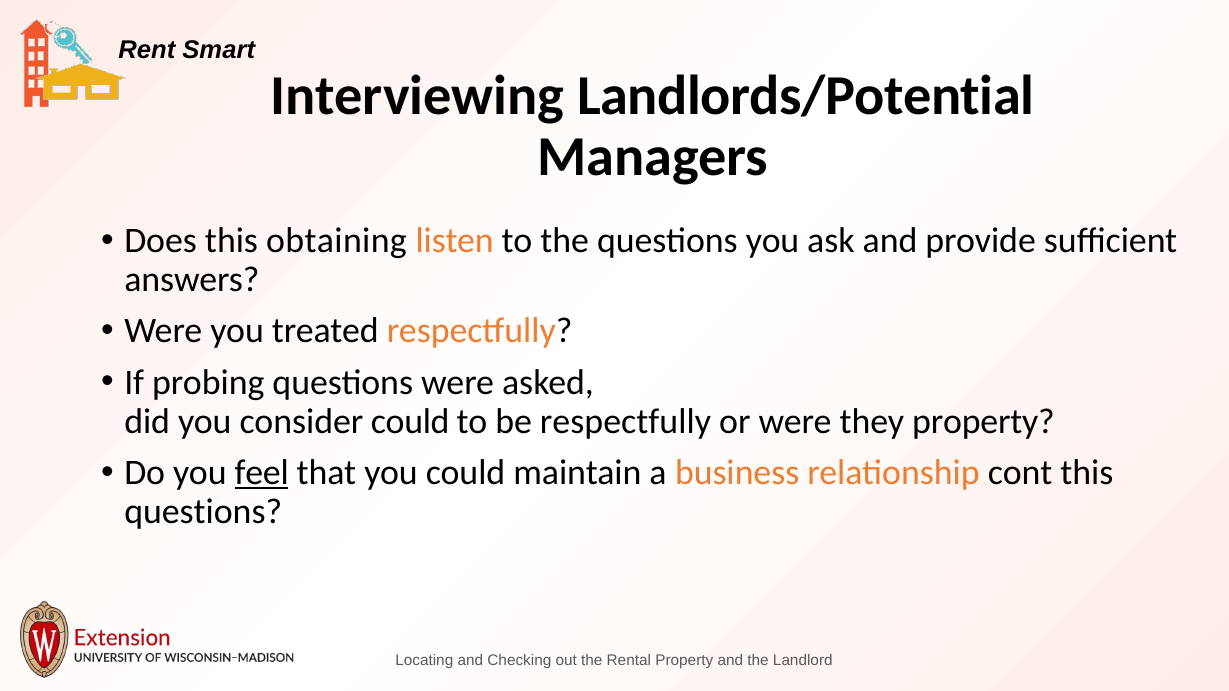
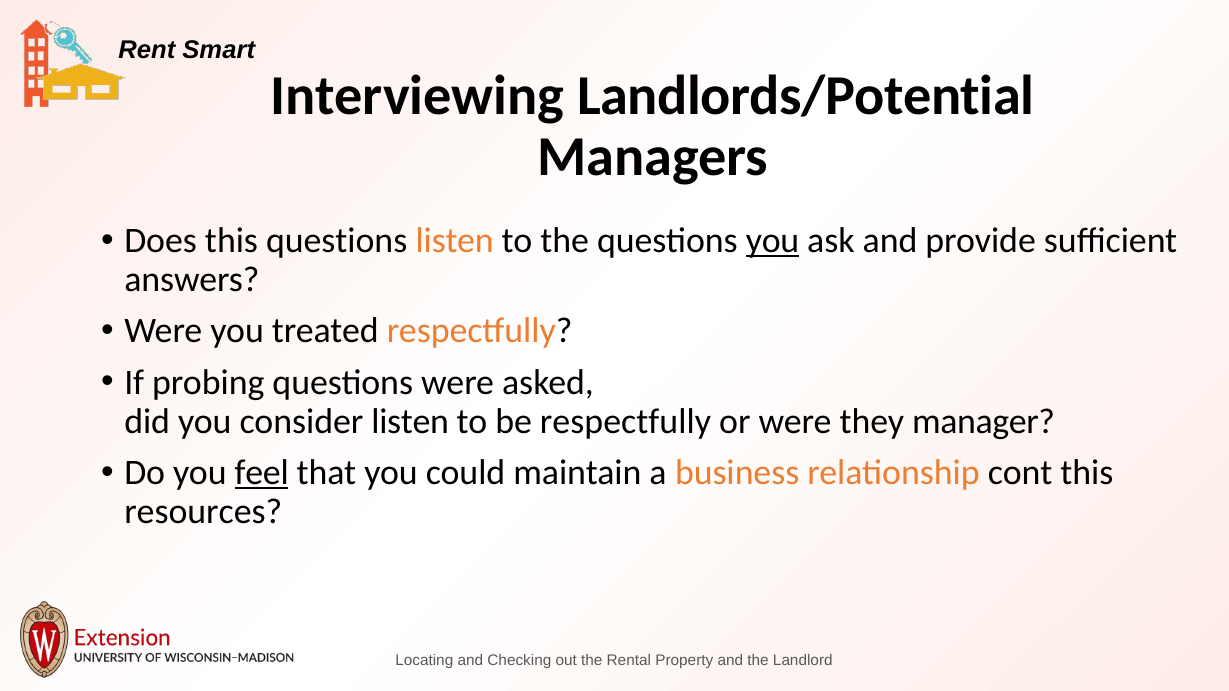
this obtaining: obtaining -> questions
you at (773, 241) underline: none -> present
consider could: could -> listen
they property: property -> manager
questions at (203, 512): questions -> resources
